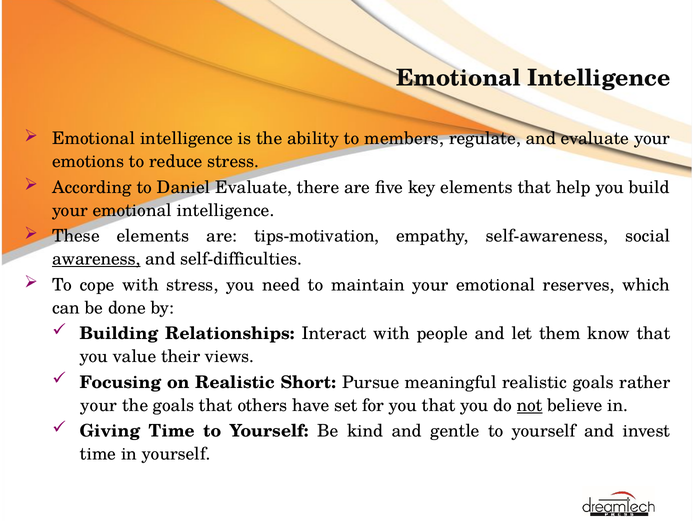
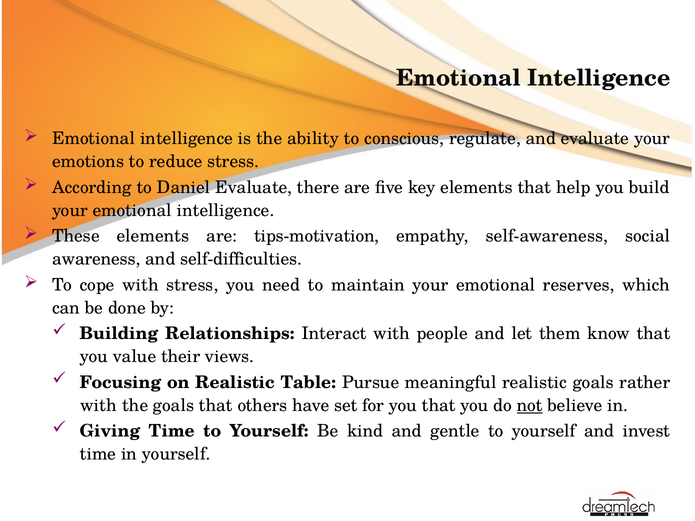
members: members -> conscious
awareness underline: present -> none
Short: Short -> Table
your at (99, 406): your -> with
